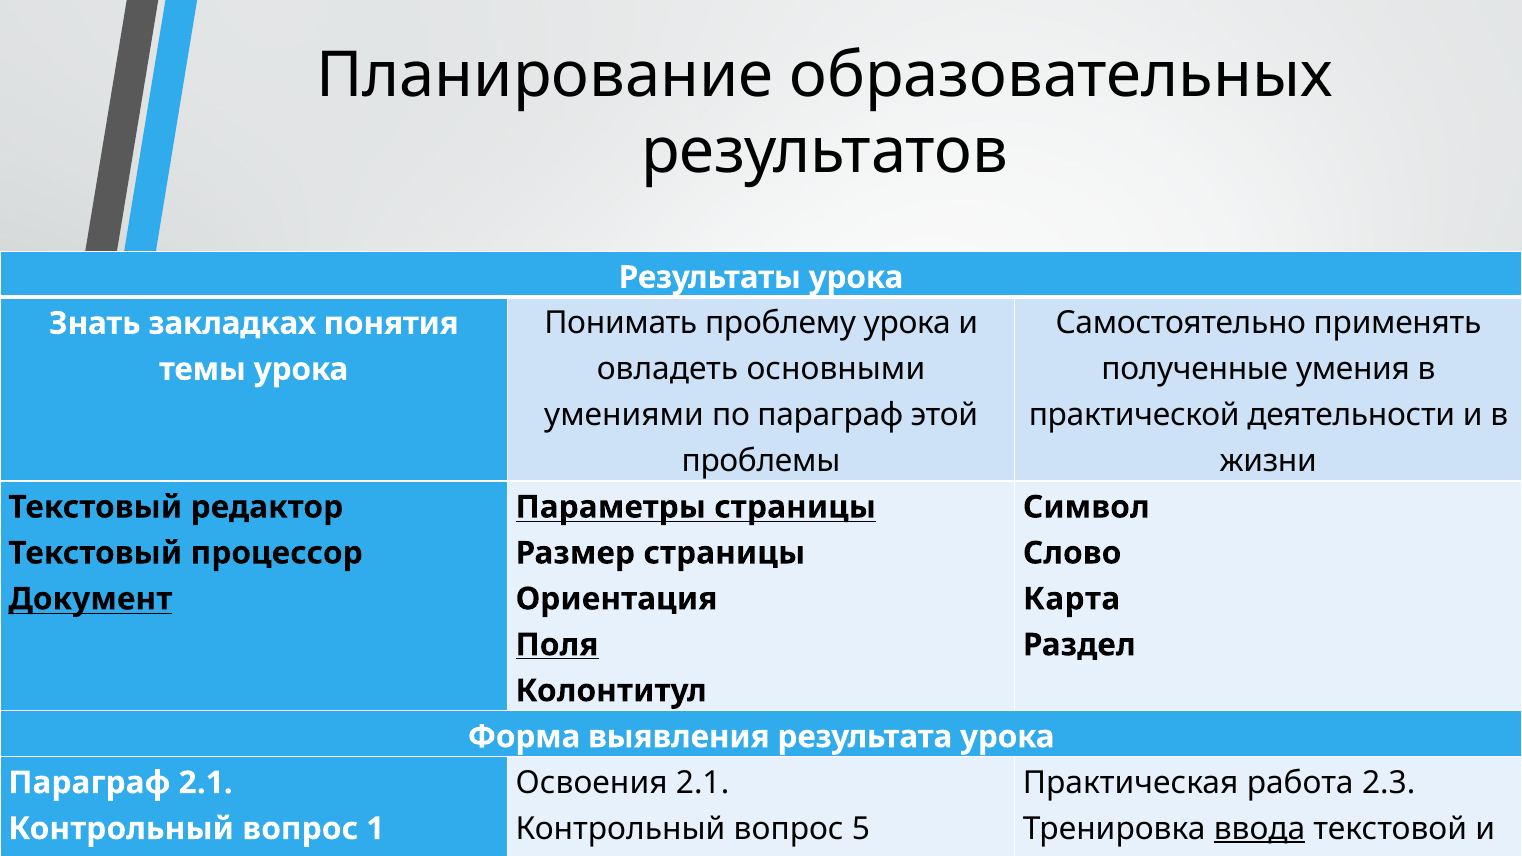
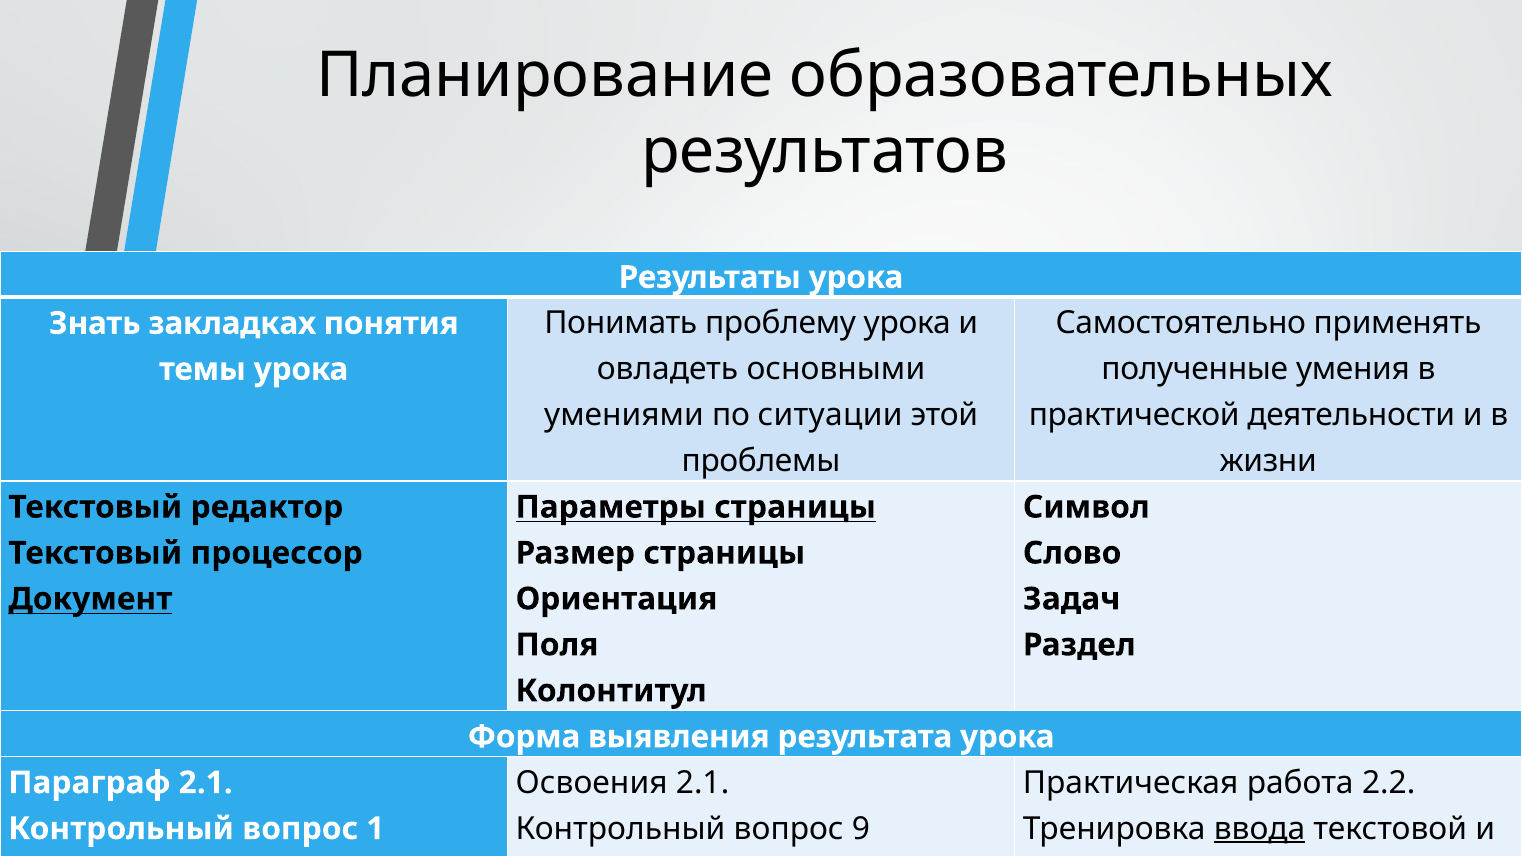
по параграф: параграф -> ситуации
Карта: Карта -> Задач
Поля underline: present -> none
2.3: 2.3 -> 2.2
5: 5 -> 9
